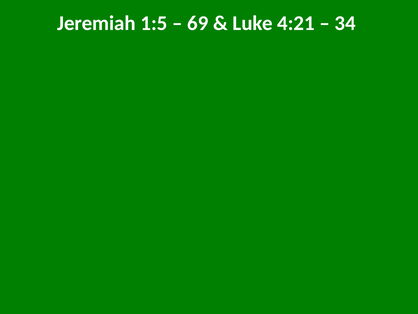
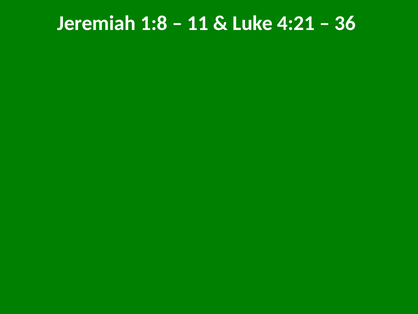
1:5: 1:5 -> 1:8
69: 69 -> 11
34: 34 -> 36
